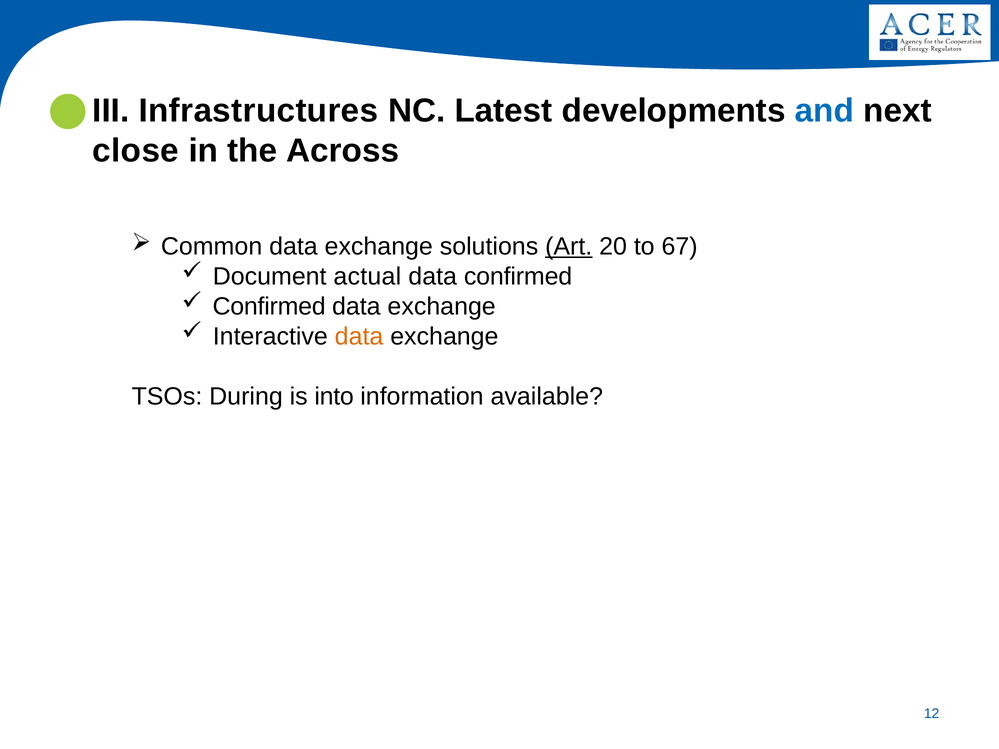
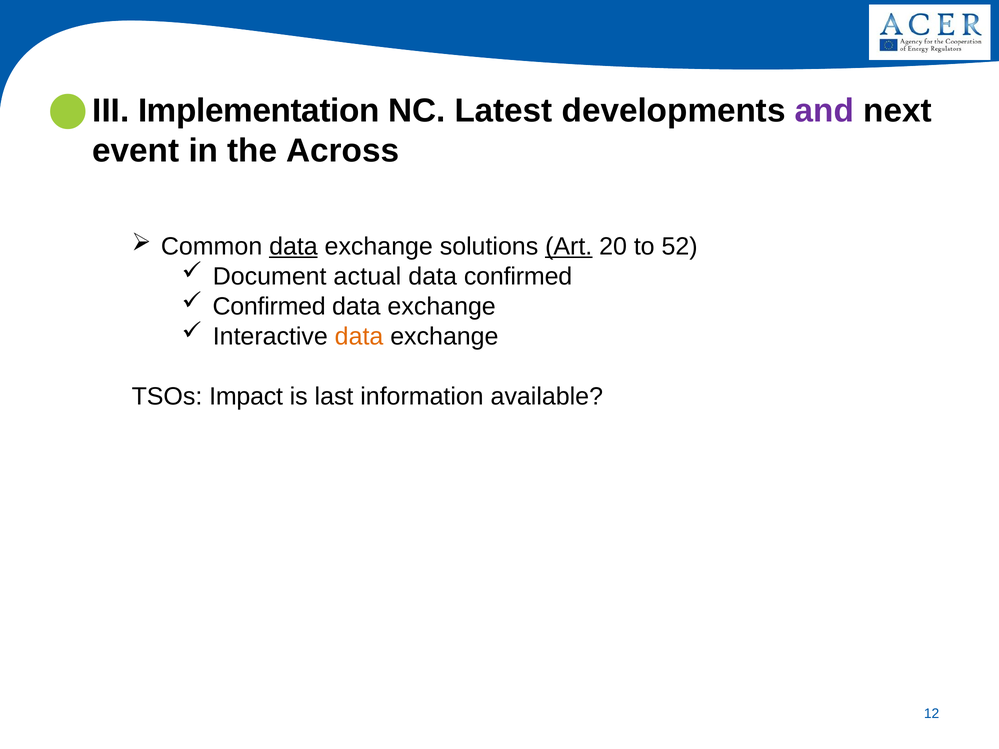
Infrastructures: Infrastructures -> Implementation
and colour: blue -> purple
close: close -> event
data at (293, 247) underline: none -> present
67: 67 -> 52
During: During -> Impact
into: into -> last
